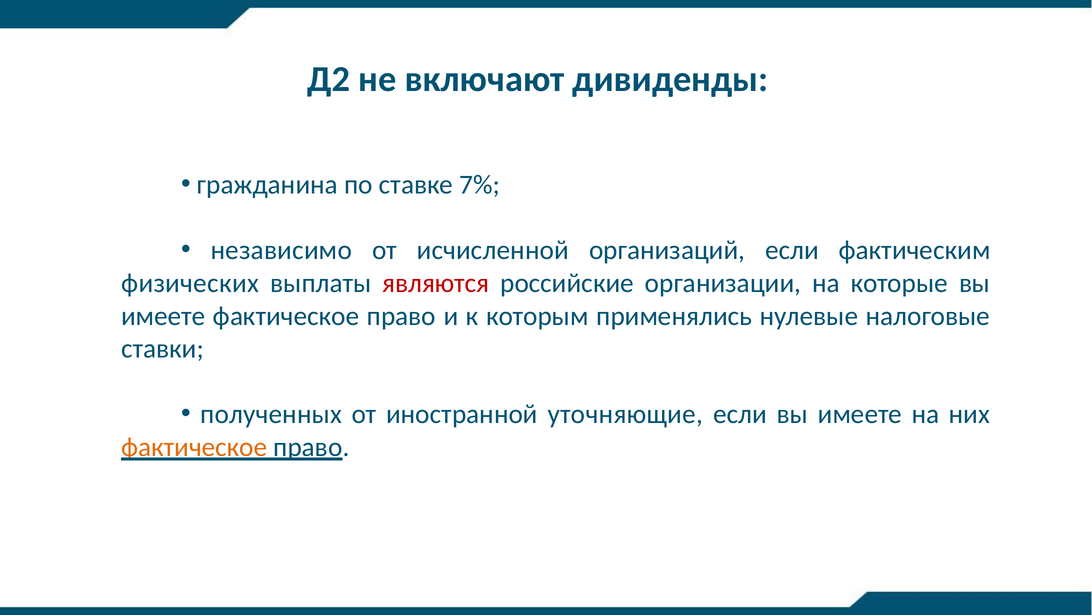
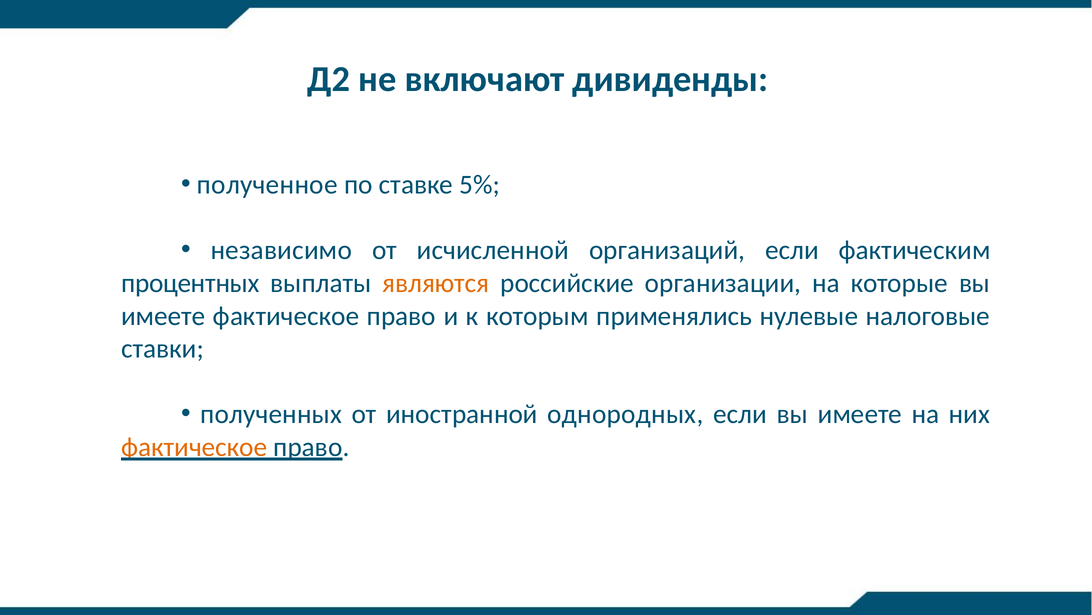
гражданина: гражданина -> полученное
7%: 7% -> 5%
физических: физических -> процентных
являются colour: red -> orange
уточняющие: уточняющие -> однородных
